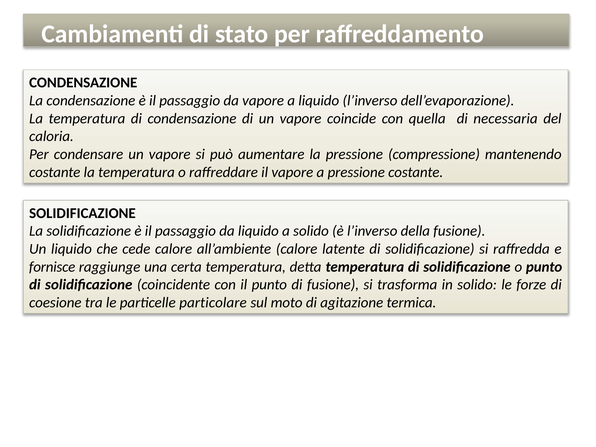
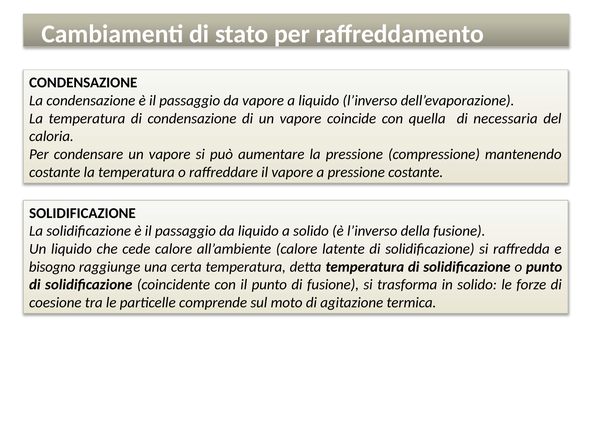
fornisce: fornisce -> bisogno
particolare: particolare -> comprende
